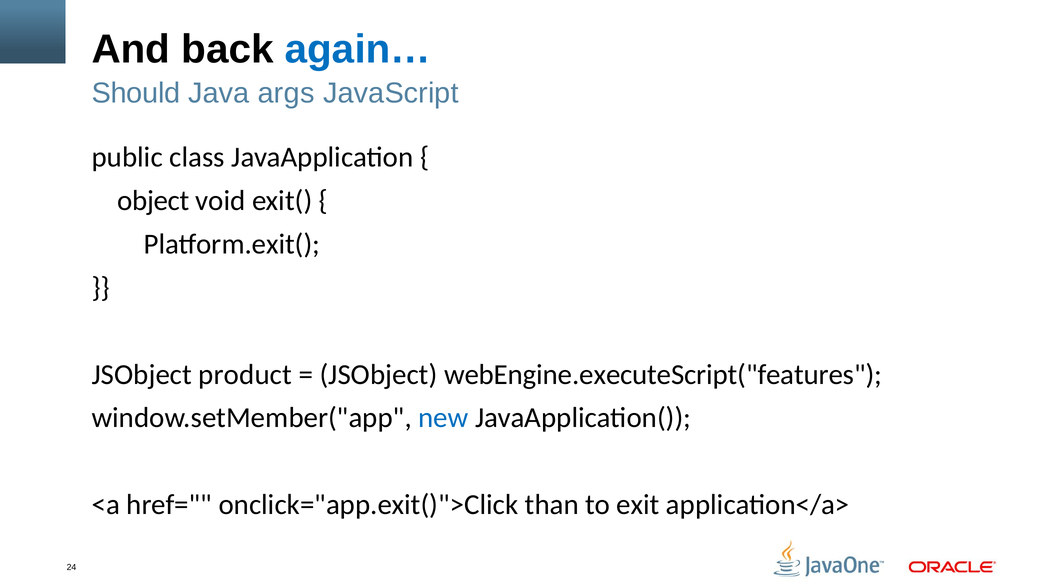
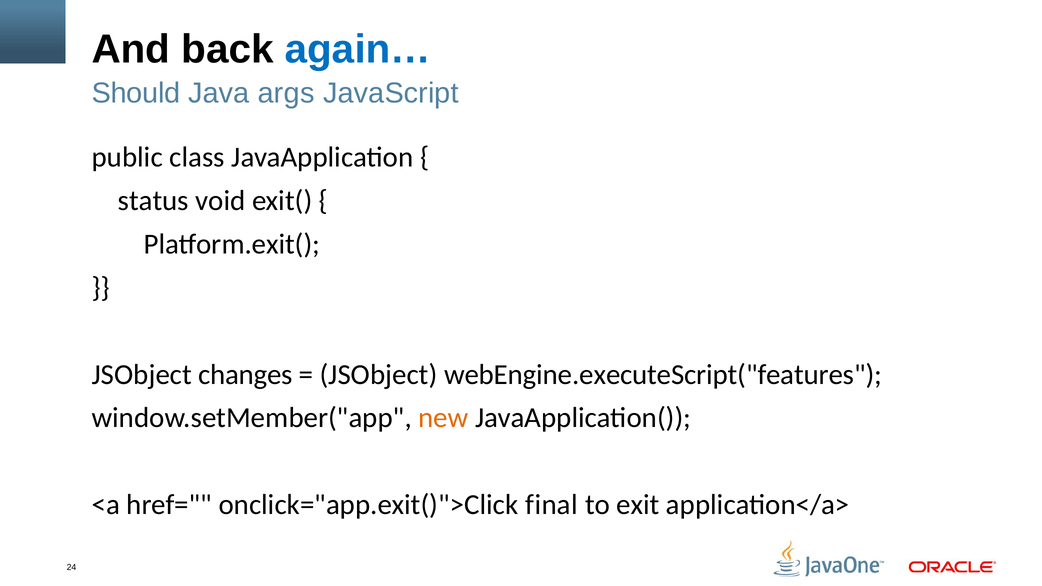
object: object -> status
product: product -> changes
new colour: blue -> orange
than: than -> final
